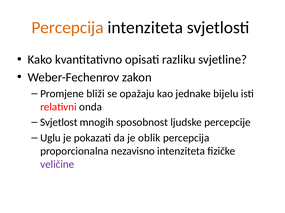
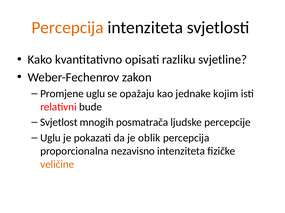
Promjene bliži: bliži -> uglu
bijelu: bijelu -> kojim
onda: onda -> bude
sposobnost: sposobnost -> posmatrača
veličine colour: purple -> orange
